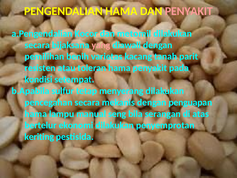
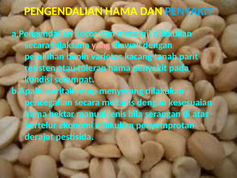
PENYAKIT at (189, 11) colour: pink -> light blue
sulfur: sulfur -> aritak
penguapan: penguapan -> kesesuaian
lampu: lampu -> hektar
seng: seng -> jenis
keriting: keriting -> derajat
